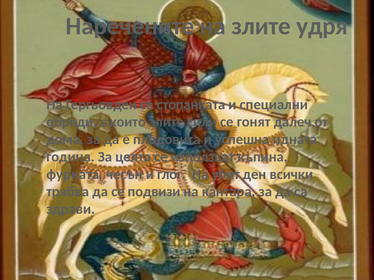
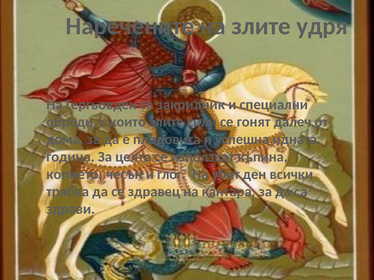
стопанката: стопанката -> закрилник
фурната: фурната -> копието
подвизи: подвизи -> здравец
